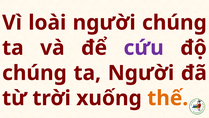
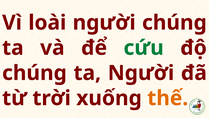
cứu colour: purple -> green
